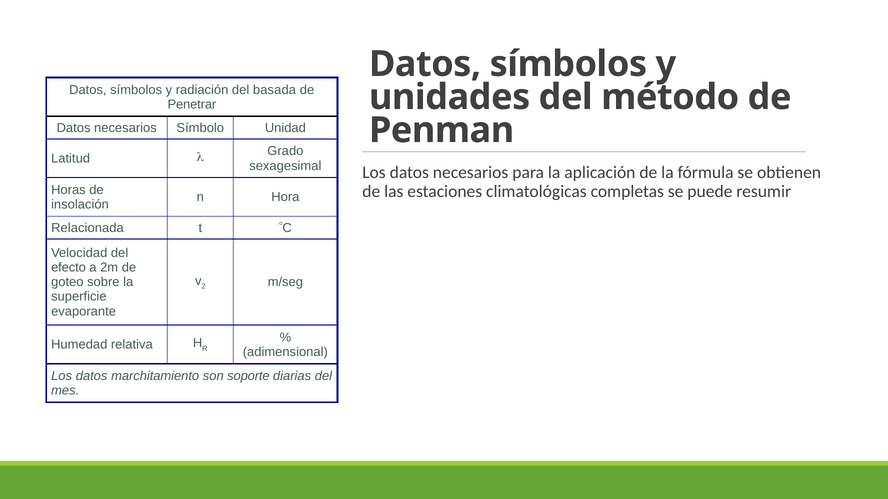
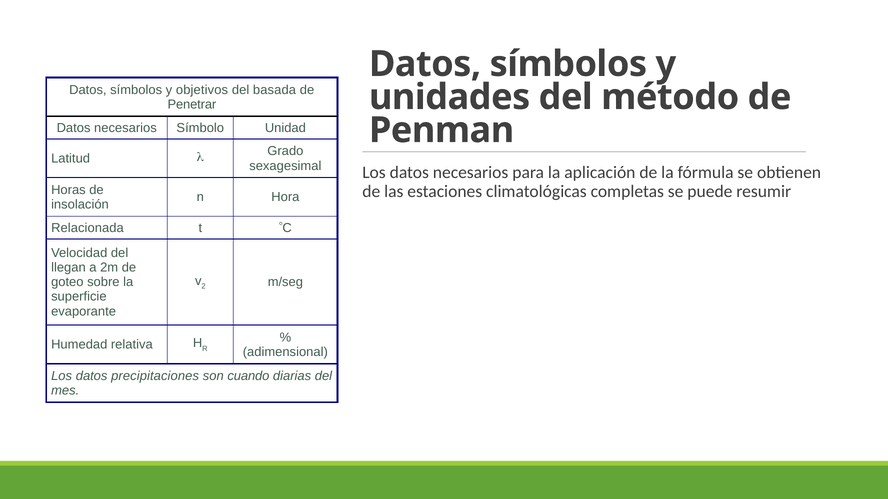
radiación: radiación -> objetivos
efecto: efecto -> llegan
marchitamiento: marchitamiento -> precipitaciones
soporte: soporte -> cuando
